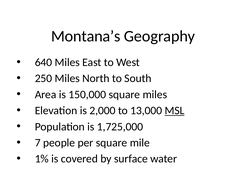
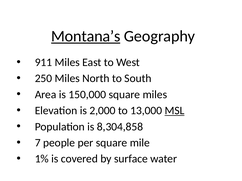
Montana’s underline: none -> present
640: 640 -> 911
1,725,000: 1,725,000 -> 8,304,858
